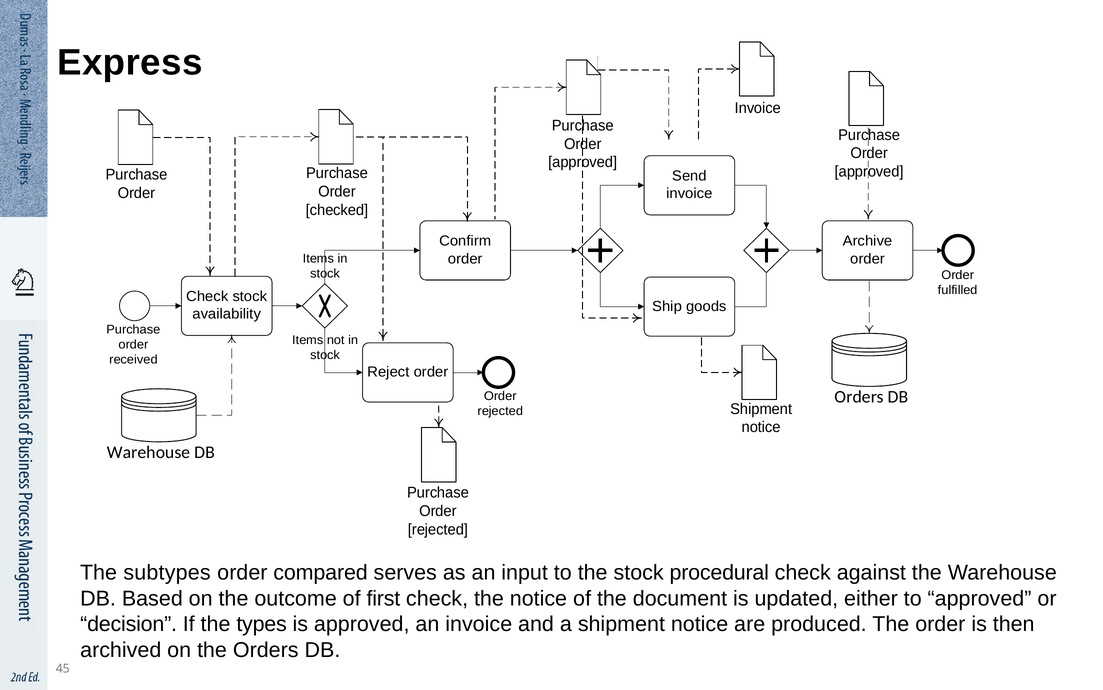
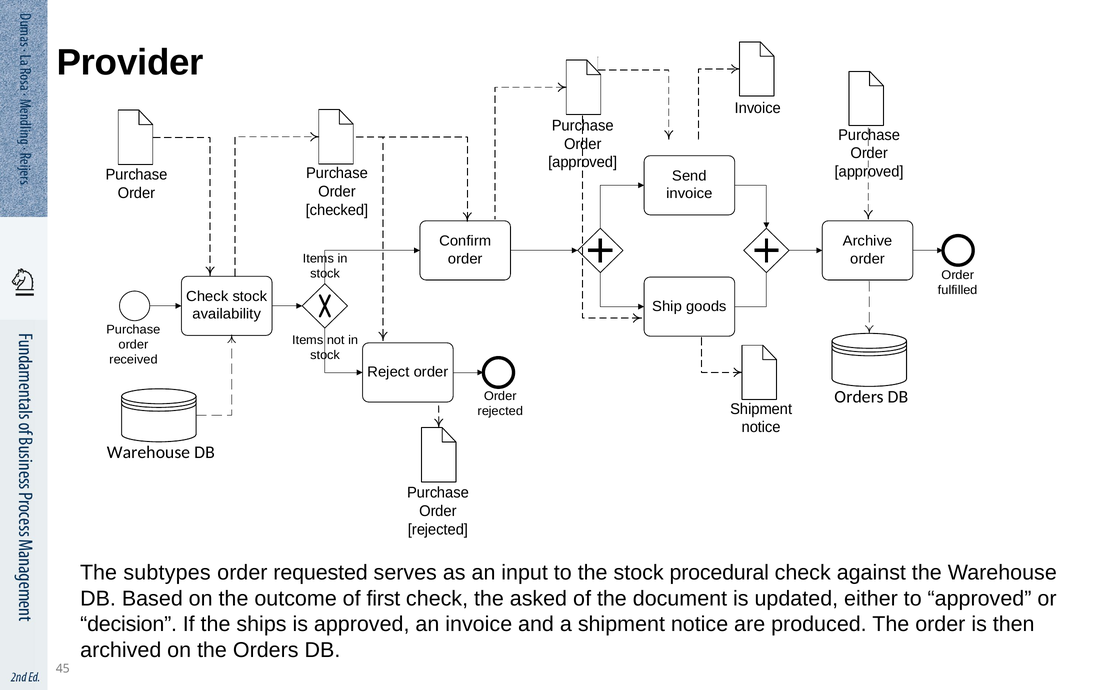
Express: Express -> Provider
compared: compared -> requested
the notice: notice -> asked
types: types -> ships
